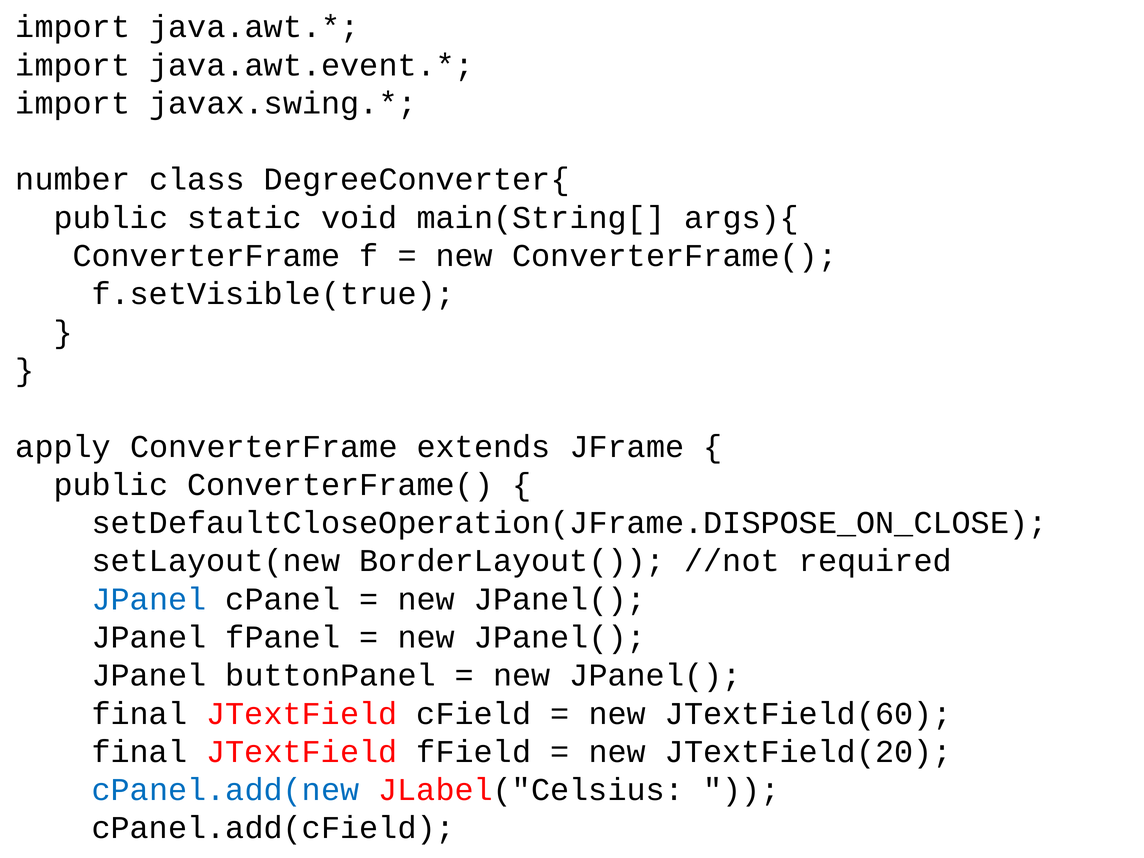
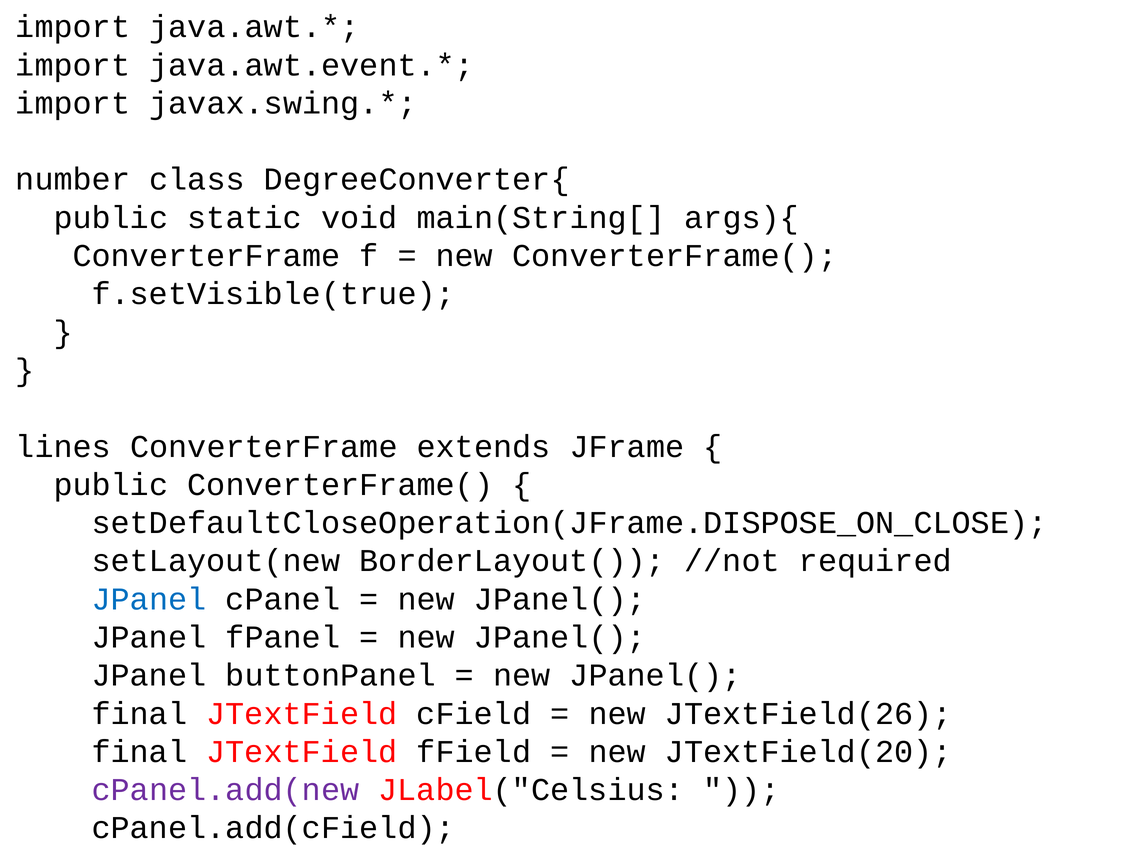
apply: apply -> lines
JTextField(60: JTextField(60 -> JTextField(26
cPanel.add(new colour: blue -> purple
